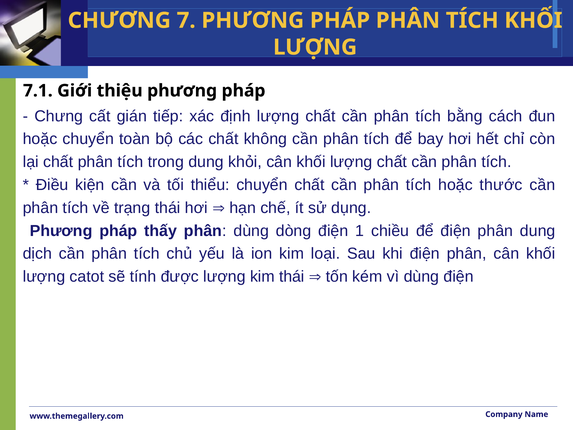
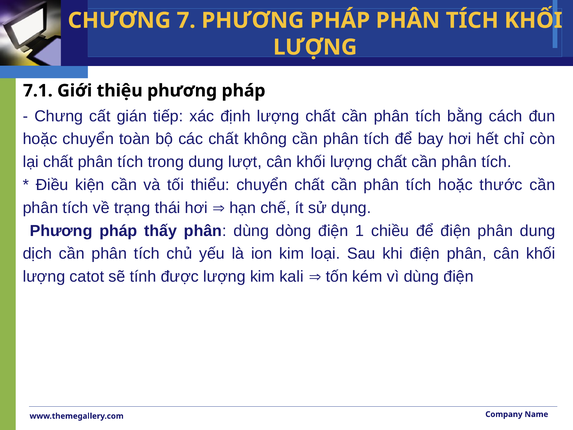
khỏi: khỏi -> lượt
kim thái: thái -> kali
